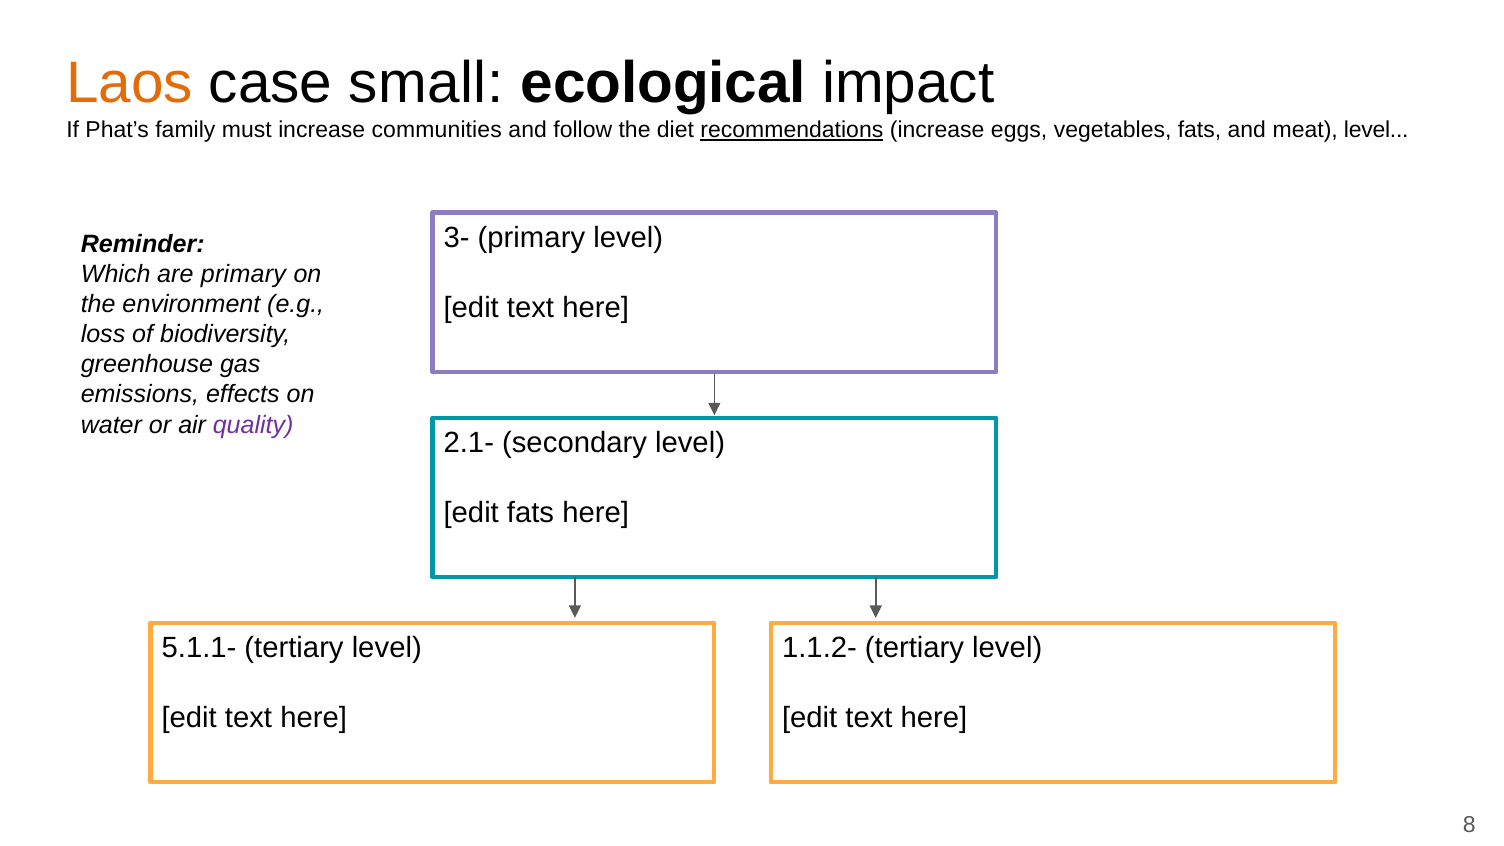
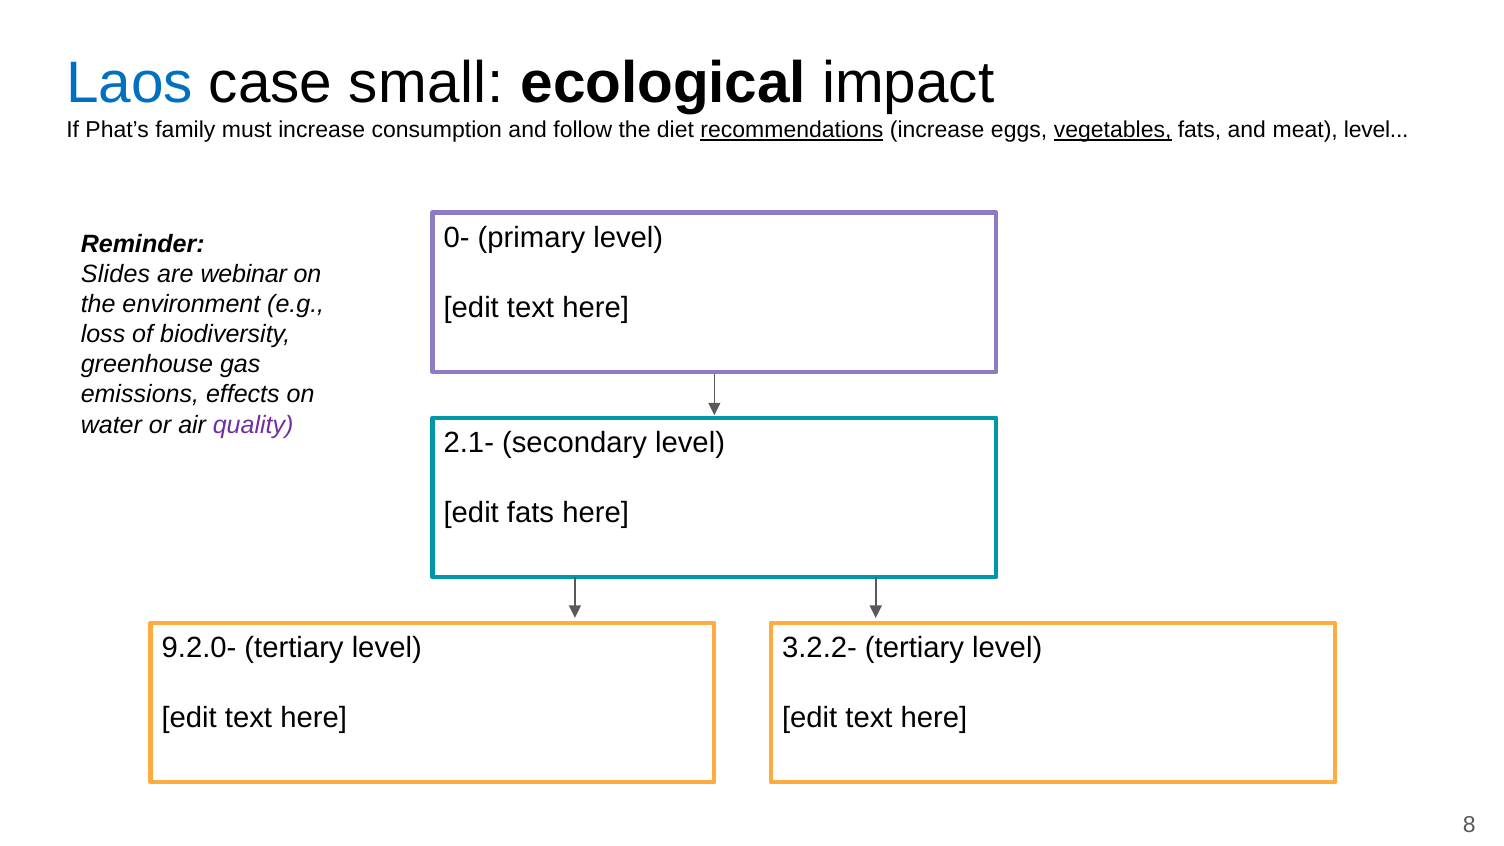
Laos colour: orange -> blue
communities: communities -> consumption
vegetables underline: none -> present
3-: 3- -> 0-
Which: Which -> Slides
are primary: primary -> webinar
5.1.1-: 5.1.1- -> 9.2.0-
1.1.2-: 1.1.2- -> 3.2.2-
